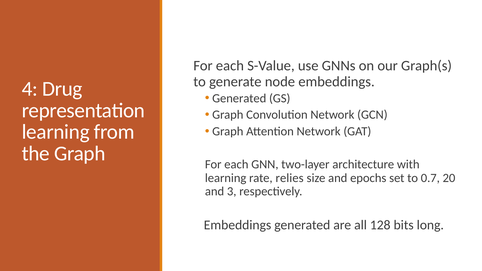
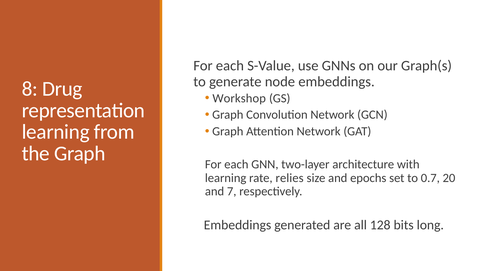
4: 4 -> 8
Generated at (239, 98): Generated -> Workshop
3: 3 -> 7
